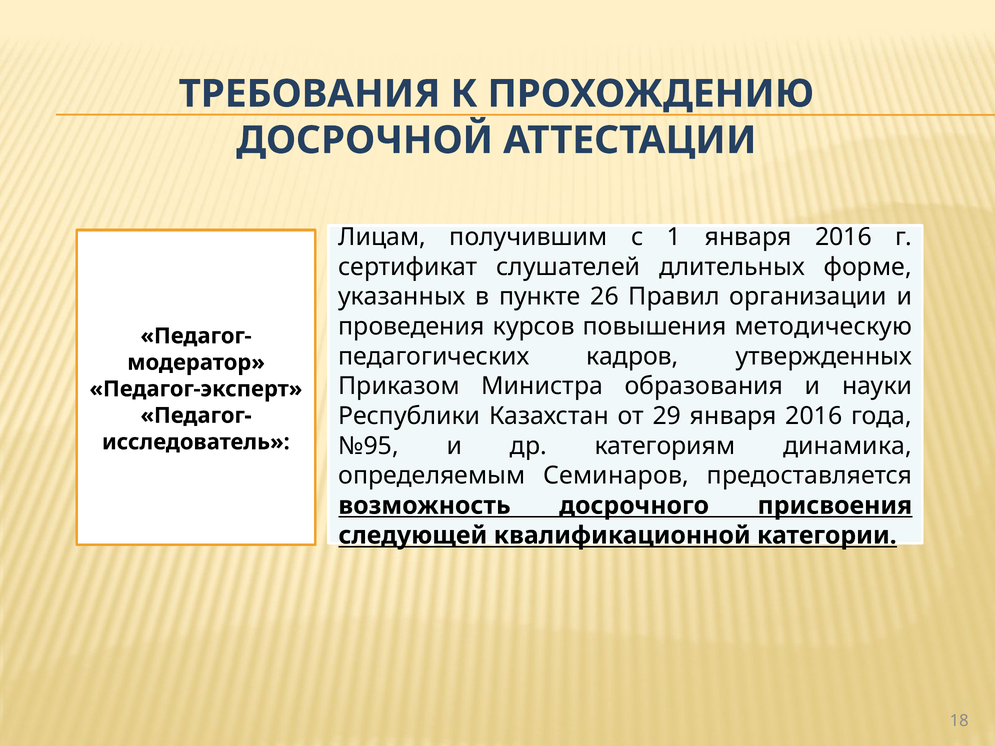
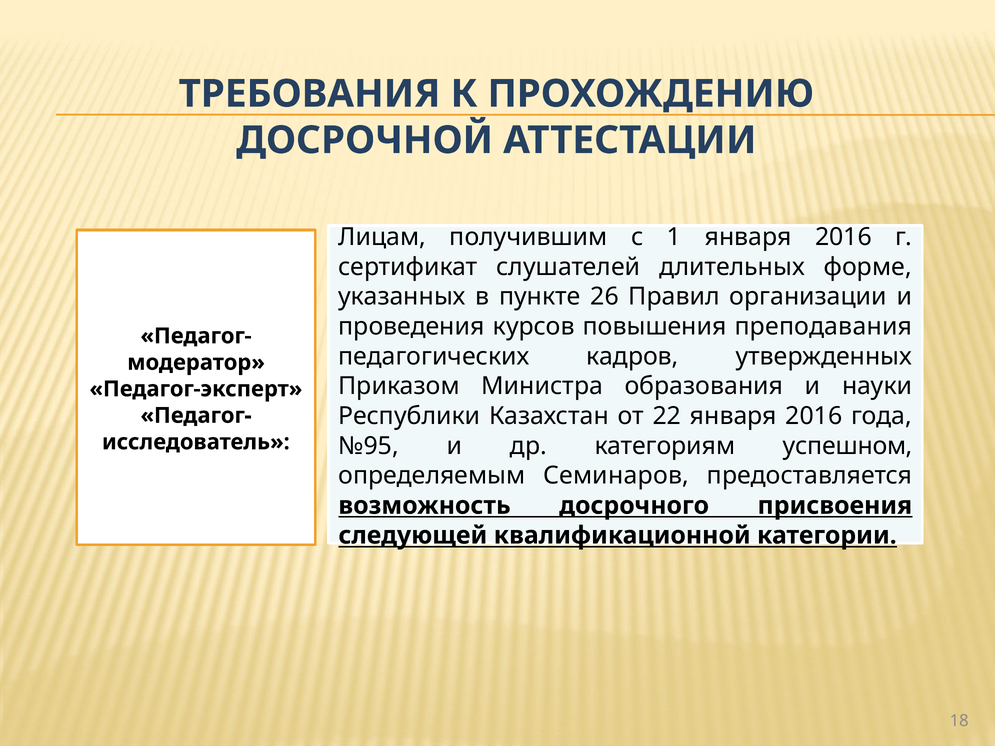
методическую: методическую -> преподавания
29: 29 -> 22
динамика: динамика -> успешном
